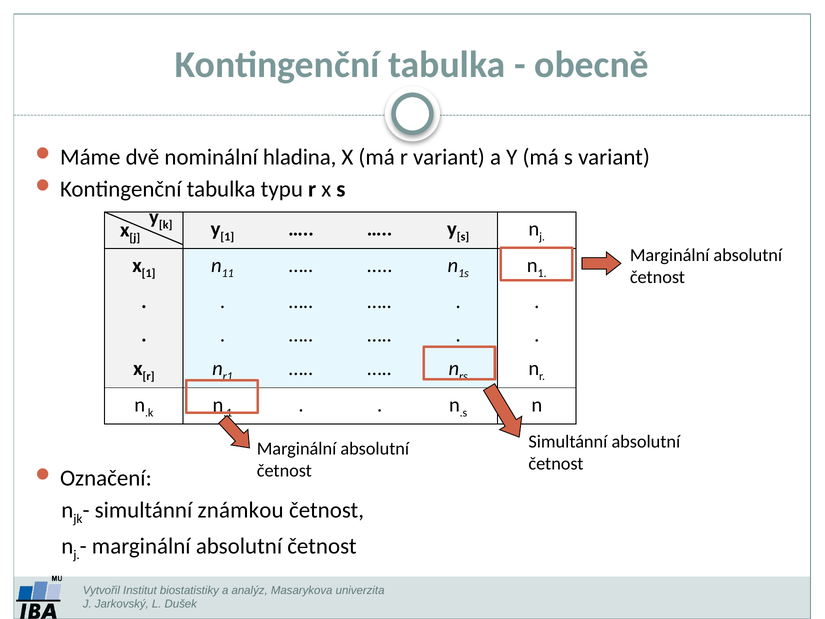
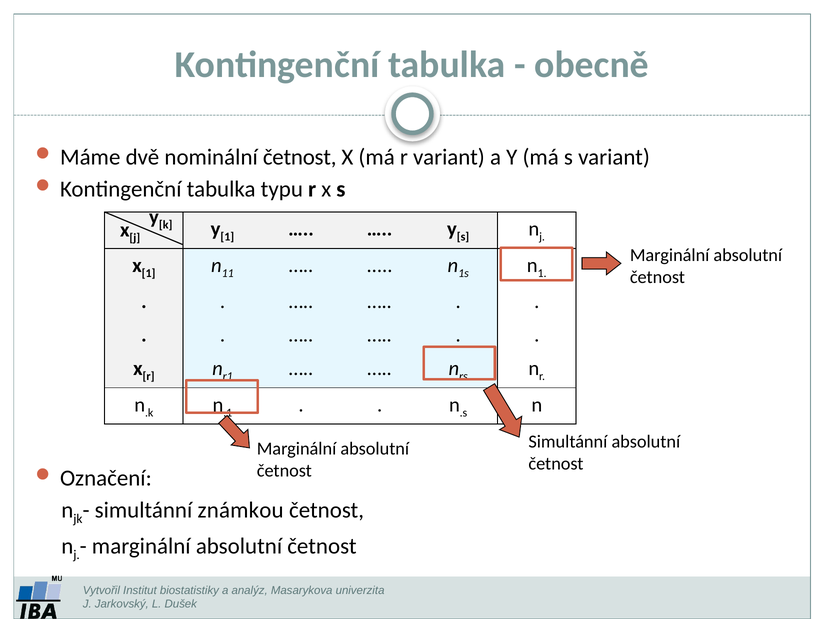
nominální hladina: hladina -> četnost
